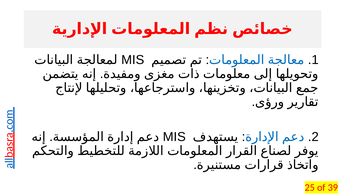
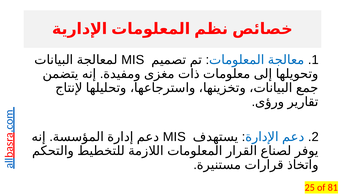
39: 39 -> 81
